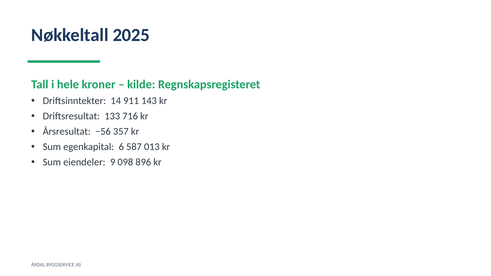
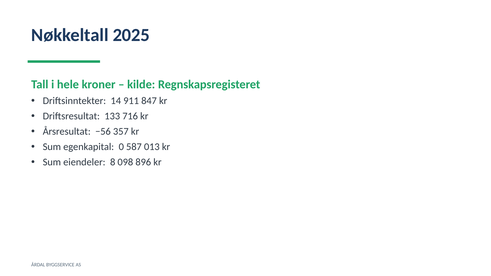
143: 143 -> 847
6: 6 -> 0
9: 9 -> 8
